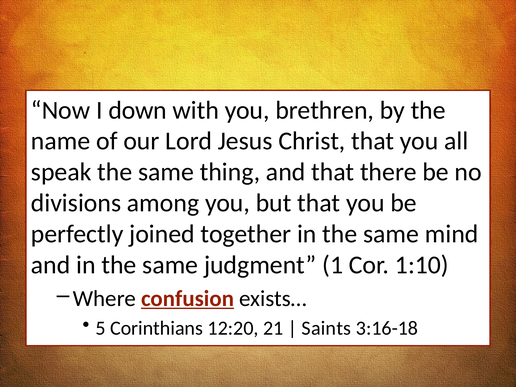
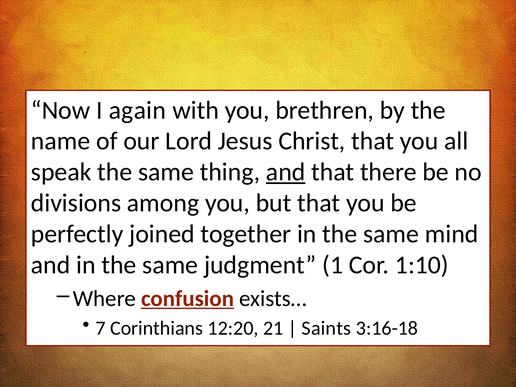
down: down -> again
and at (286, 172) underline: none -> present
5: 5 -> 7
